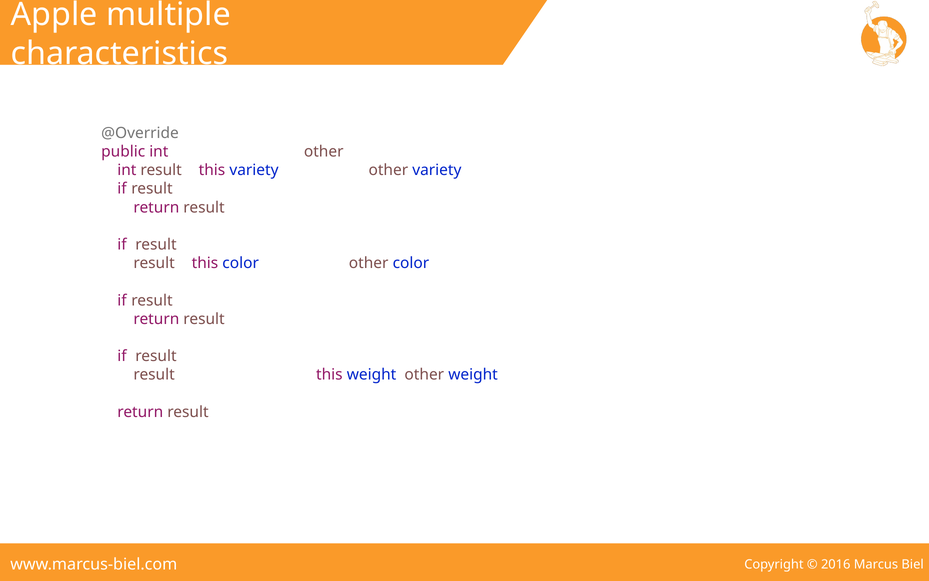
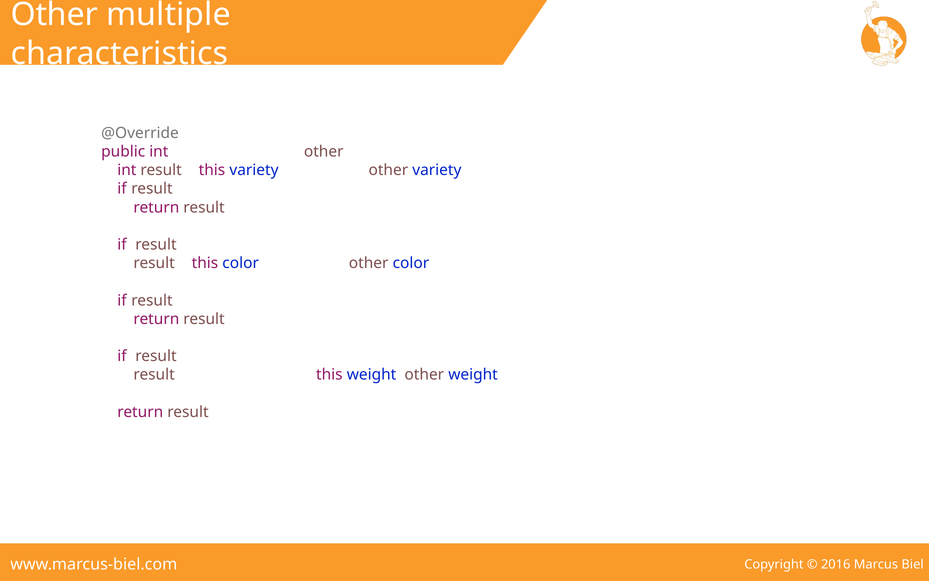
Apple at (54, 15): Apple -> Other
